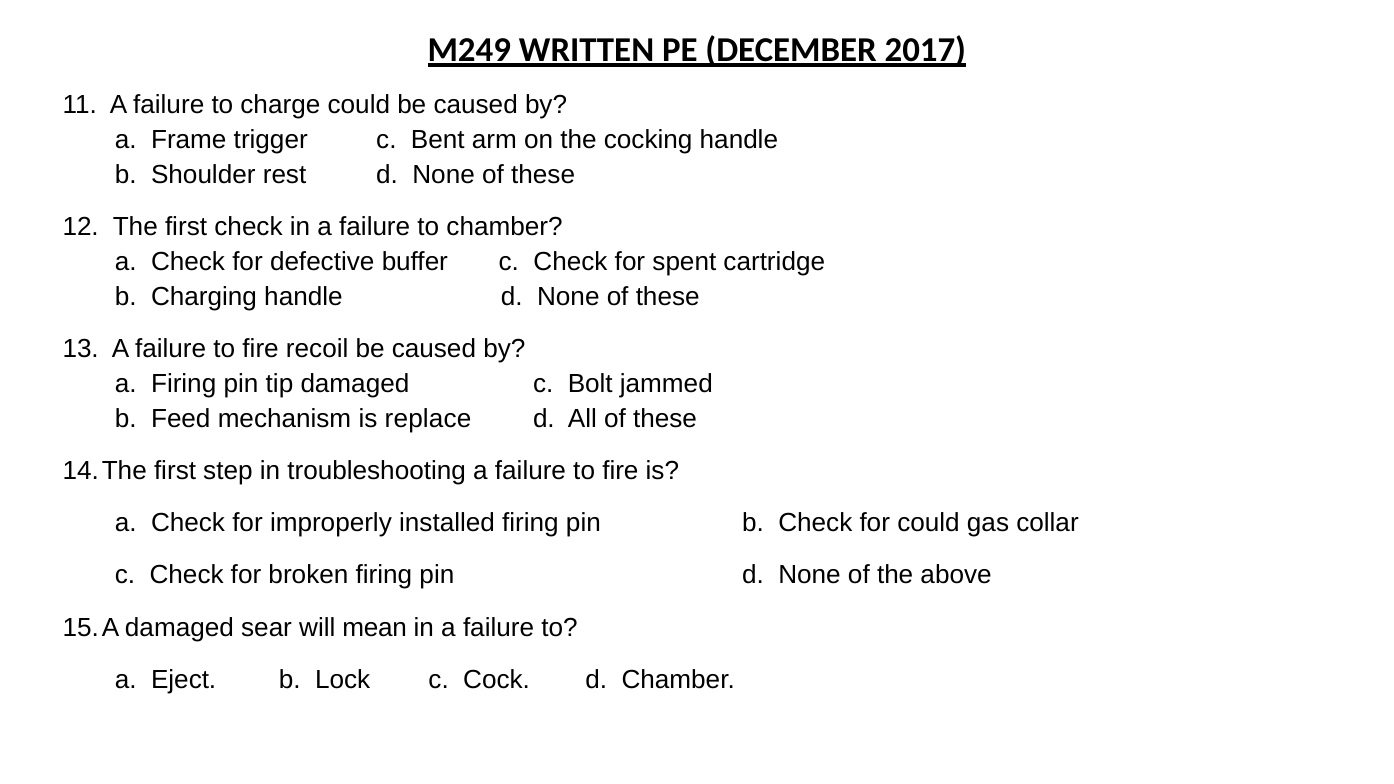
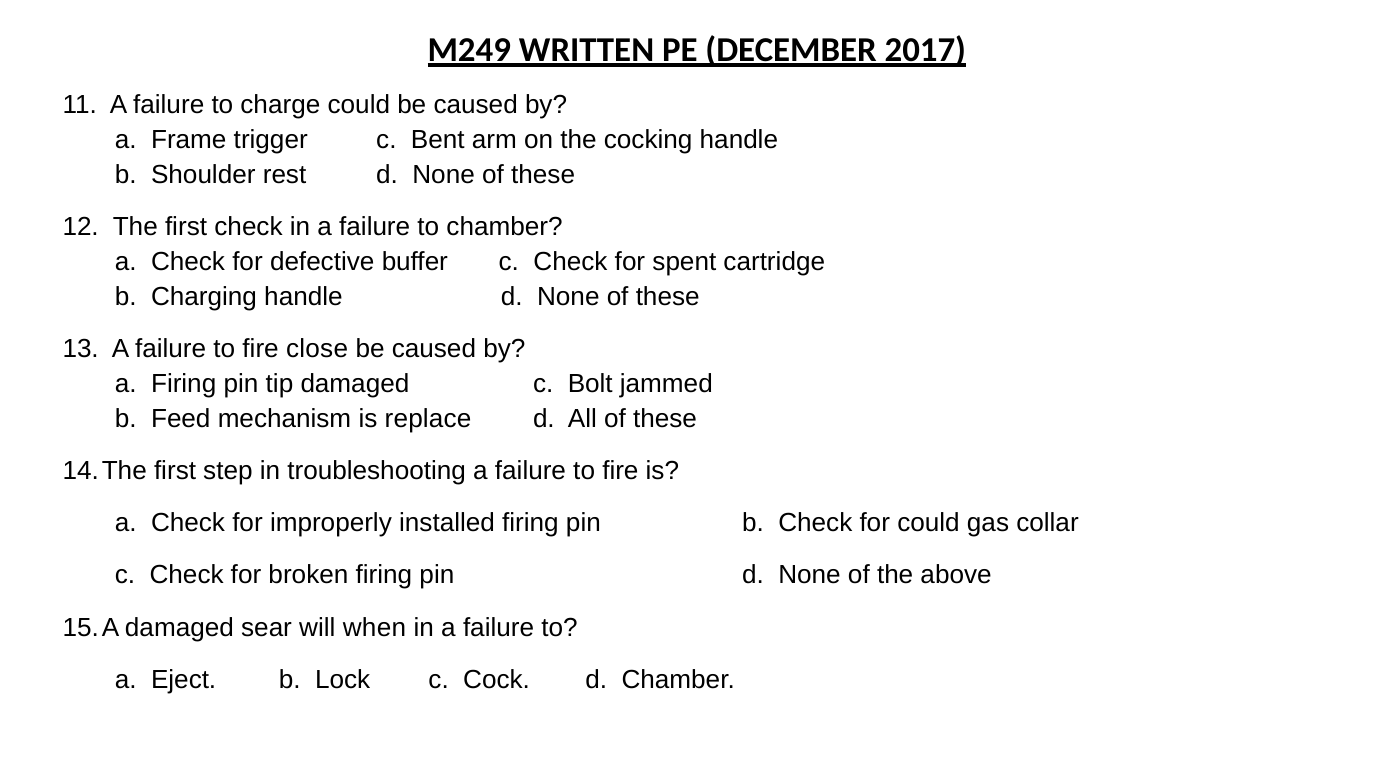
recoil: recoil -> close
mean: mean -> when
